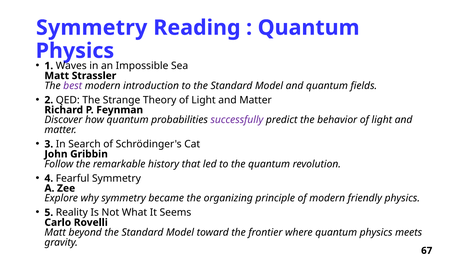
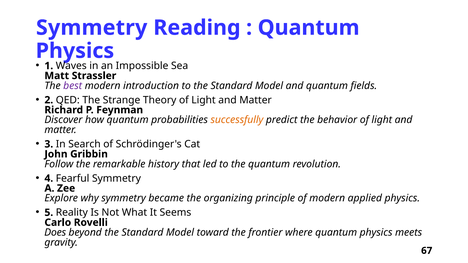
successfully colour: purple -> orange
friendly: friendly -> applied
Matt at (55, 233): Matt -> Does
